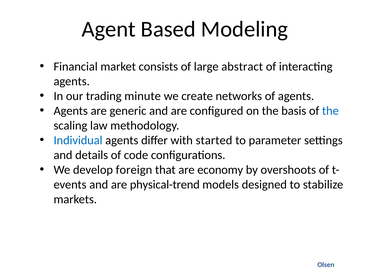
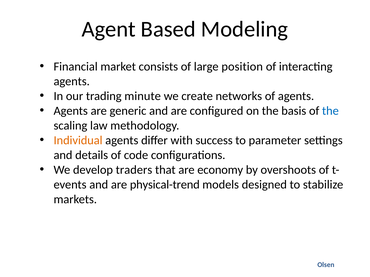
abstract: abstract -> position
Individual colour: blue -> orange
started: started -> success
foreign: foreign -> traders
